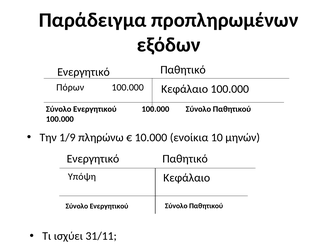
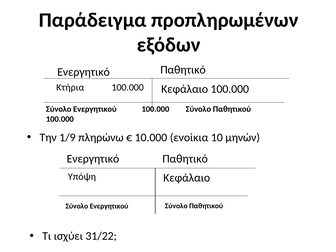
Πόρων: Πόρων -> Κτήρια
31/11: 31/11 -> 31/22
